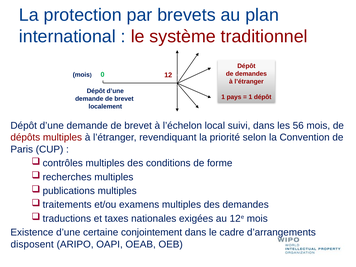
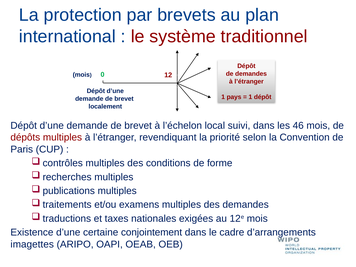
56: 56 -> 46
disposent: disposent -> imagettes
